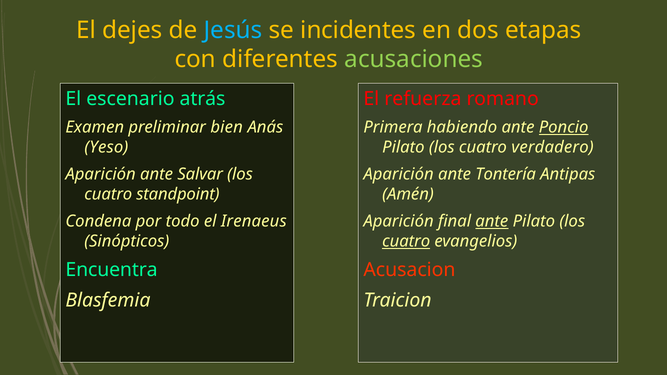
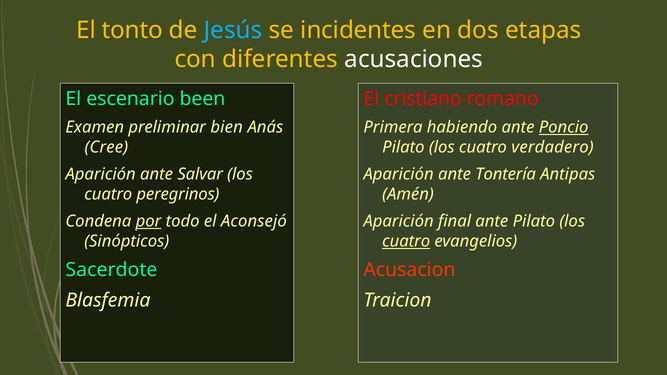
dejes: dejes -> tonto
acusaciones colour: light green -> white
atrás: atrás -> been
refuerza: refuerza -> cristiano
Yeso: Yeso -> Cree
standpoint: standpoint -> peregrinos
por underline: none -> present
Irenaeus: Irenaeus -> Aconsejó
ante at (492, 221) underline: present -> none
Encuentra: Encuentra -> Sacerdote
